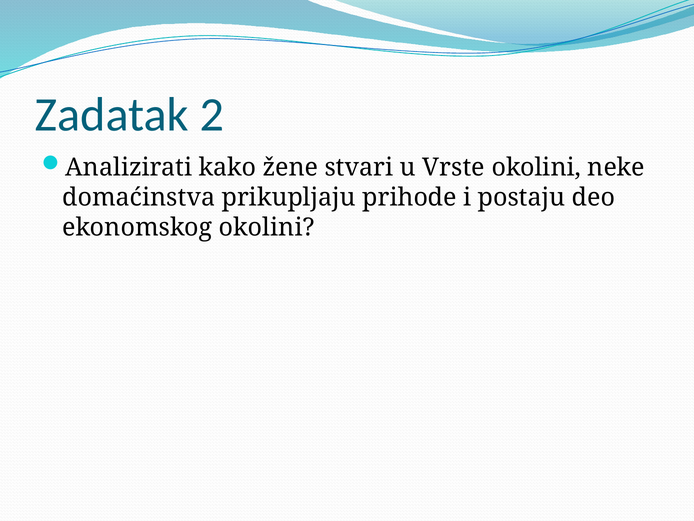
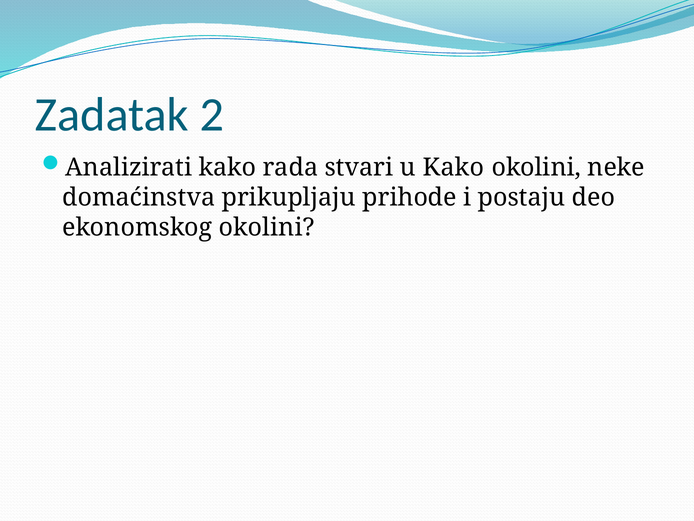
žene: žene -> rada
u Vrste: Vrste -> Kako
